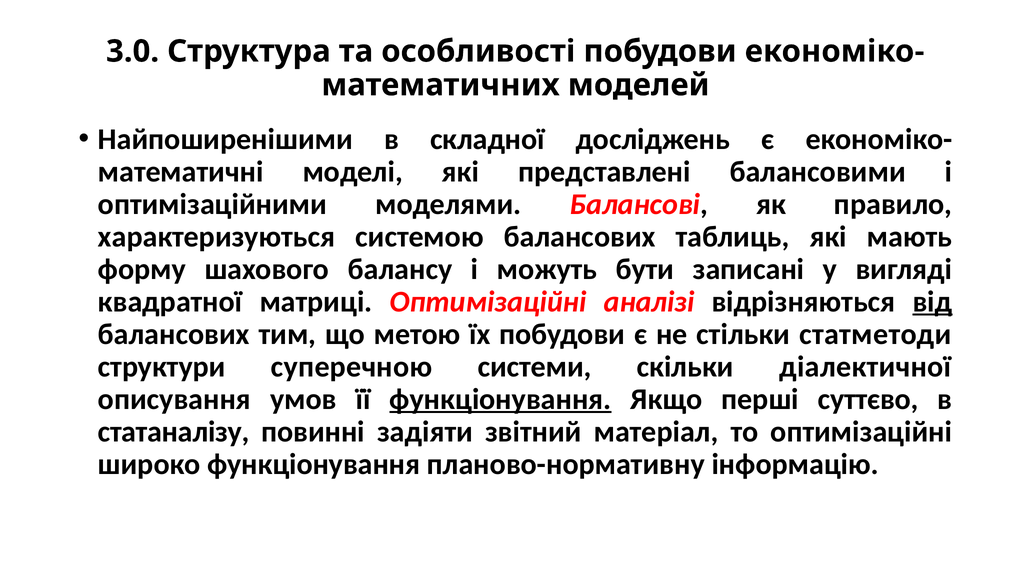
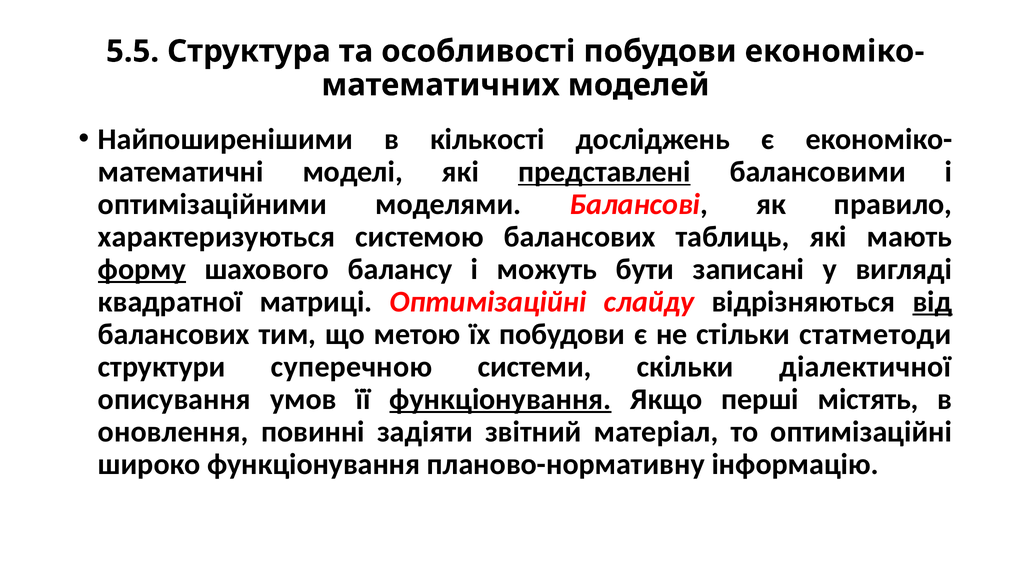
3.0: 3.0 -> 5.5
складної: складної -> кількості
представлені underline: none -> present
форму underline: none -> present
аналізі: аналізі -> слайду
суттєво: суттєво -> містять
статаналізу: статаналізу -> оновлення
